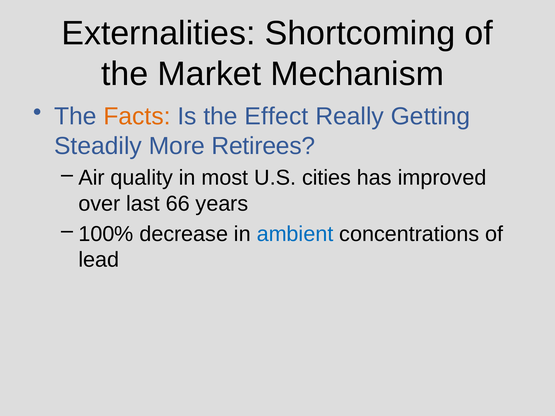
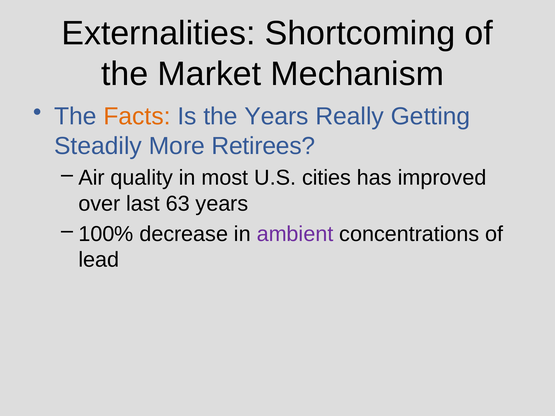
the Effect: Effect -> Years
66: 66 -> 63
ambient colour: blue -> purple
